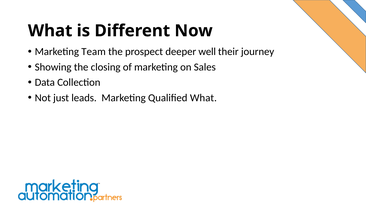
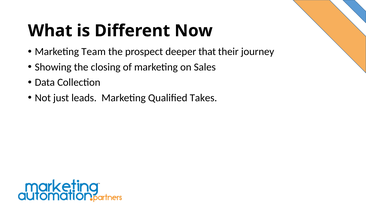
well: well -> that
Qualified What: What -> Takes
